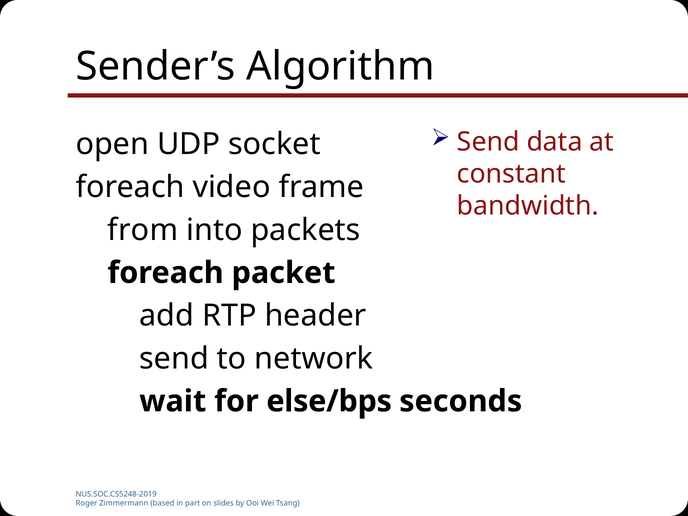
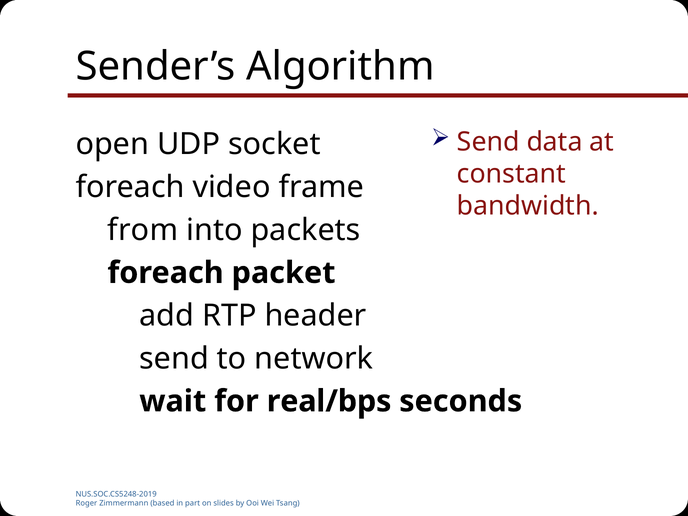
else/bps: else/bps -> real/bps
